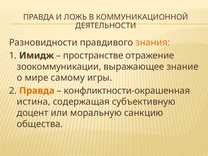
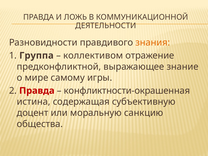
Имидж: Имидж -> Группа
пространстве: пространстве -> коллективом
зоокоммуникации: зоокоммуникации -> предконфликтной
Правда at (37, 91) colour: orange -> red
